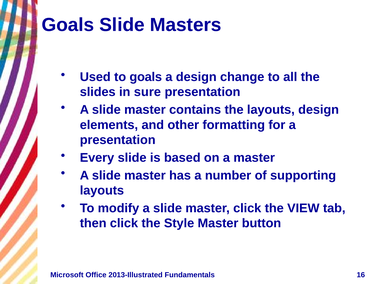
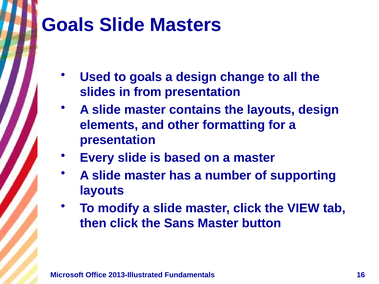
sure: sure -> from
Style: Style -> Sans
